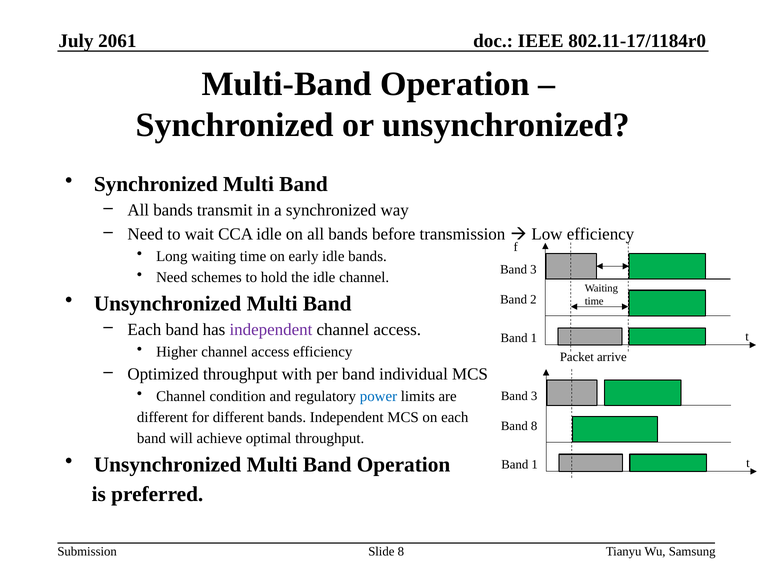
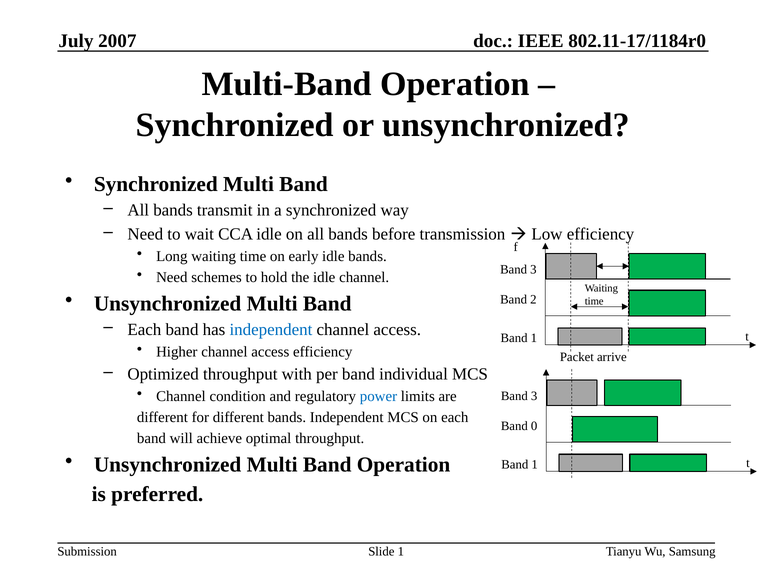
2061: 2061 -> 2007
independent at (271, 329) colour: purple -> blue
Band 8: 8 -> 0
Slide 8: 8 -> 1
